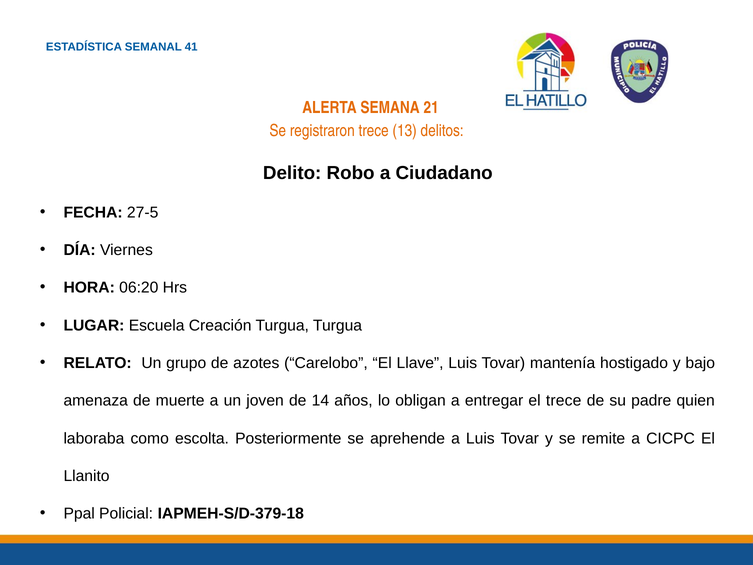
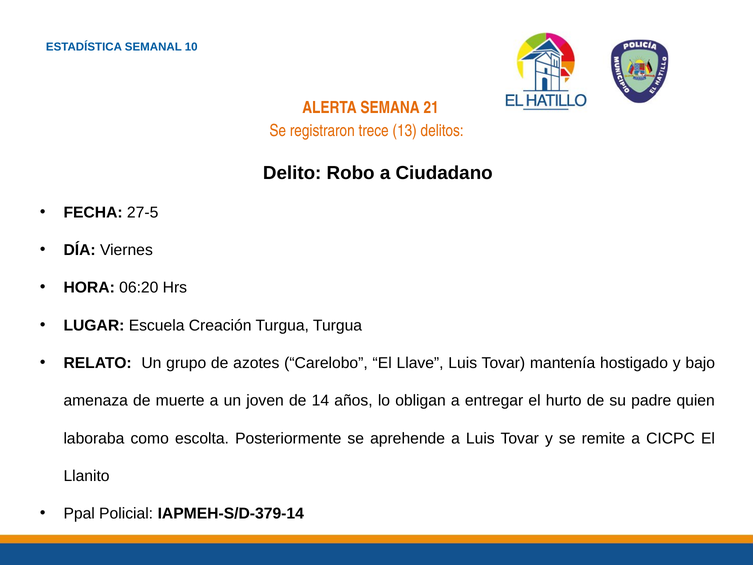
41: 41 -> 10
el trece: trece -> hurto
IAPMEH-S/D-379-18: IAPMEH-S/D-379-18 -> IAPMEH-S/D-379-14
